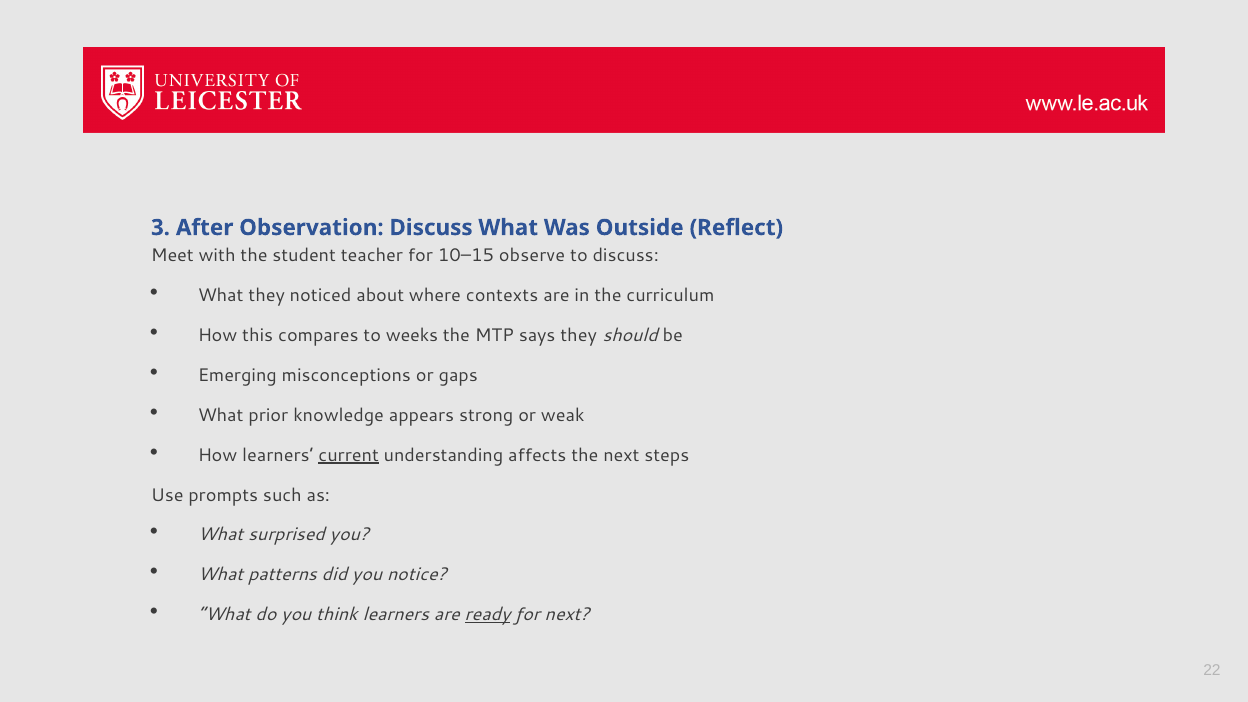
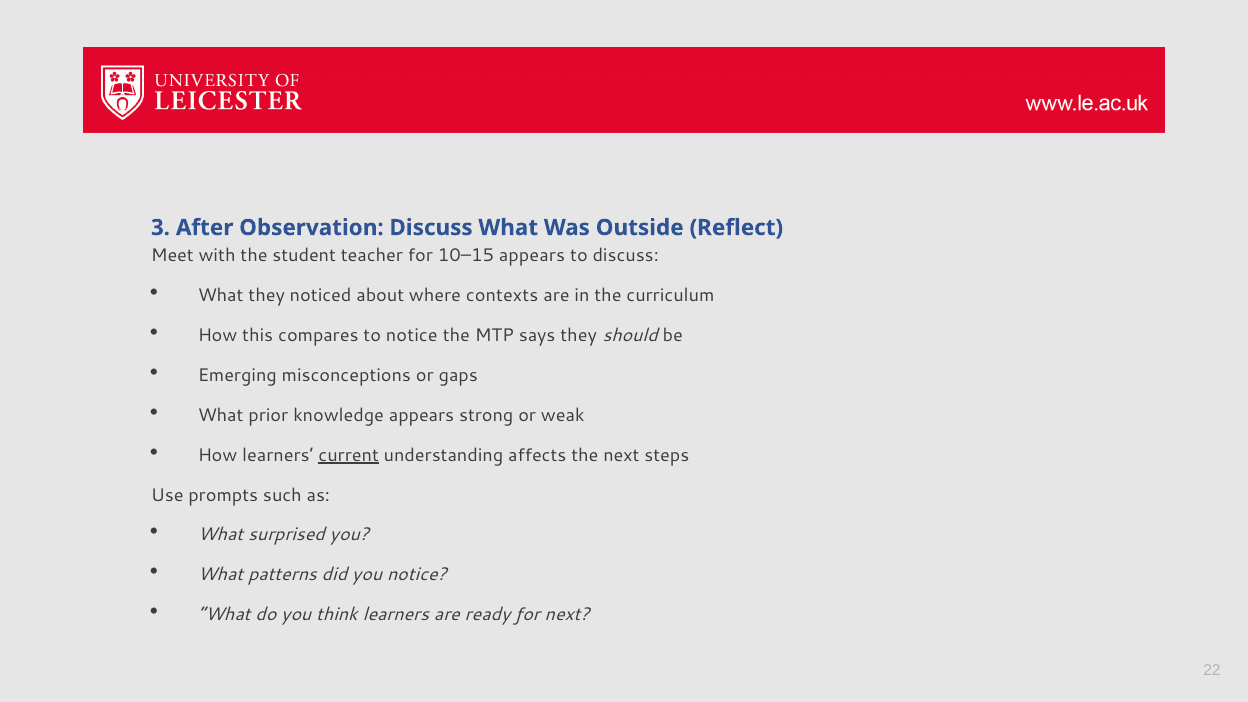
10–15 observe: observe -> appears
to weeks: weeks -> notice
ready underline: present -> none
